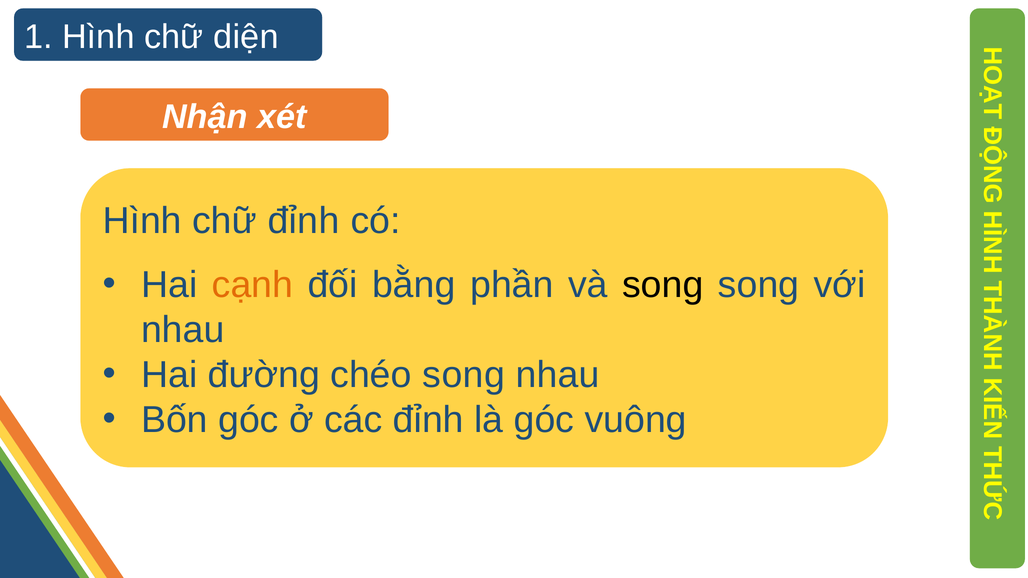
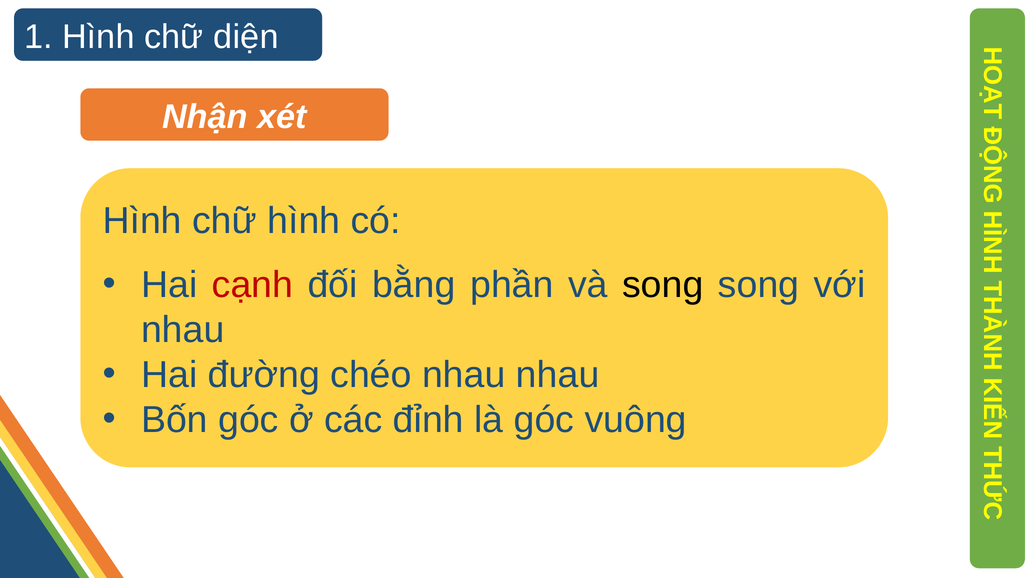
chữ đỉnh: đỉnh -> hình
cạnh colour: orange -> red
chéo song: song -> nhau
